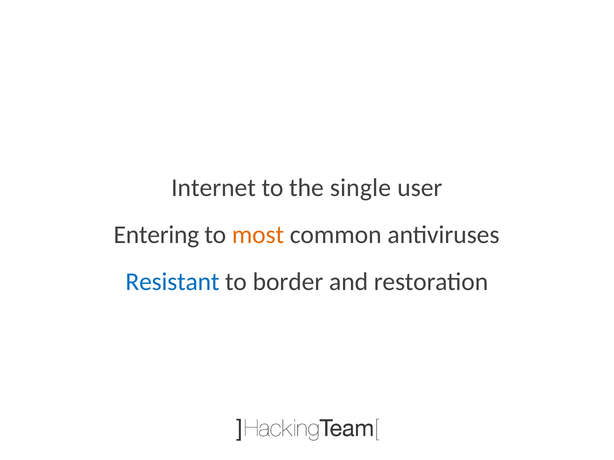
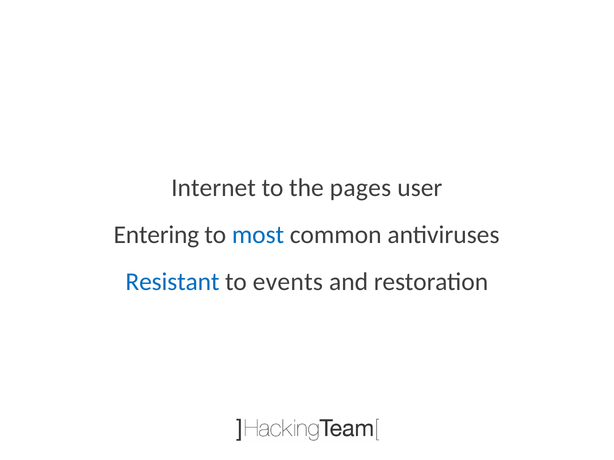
single: single -> pages
most colour: orange -> blue
border: border -> events
